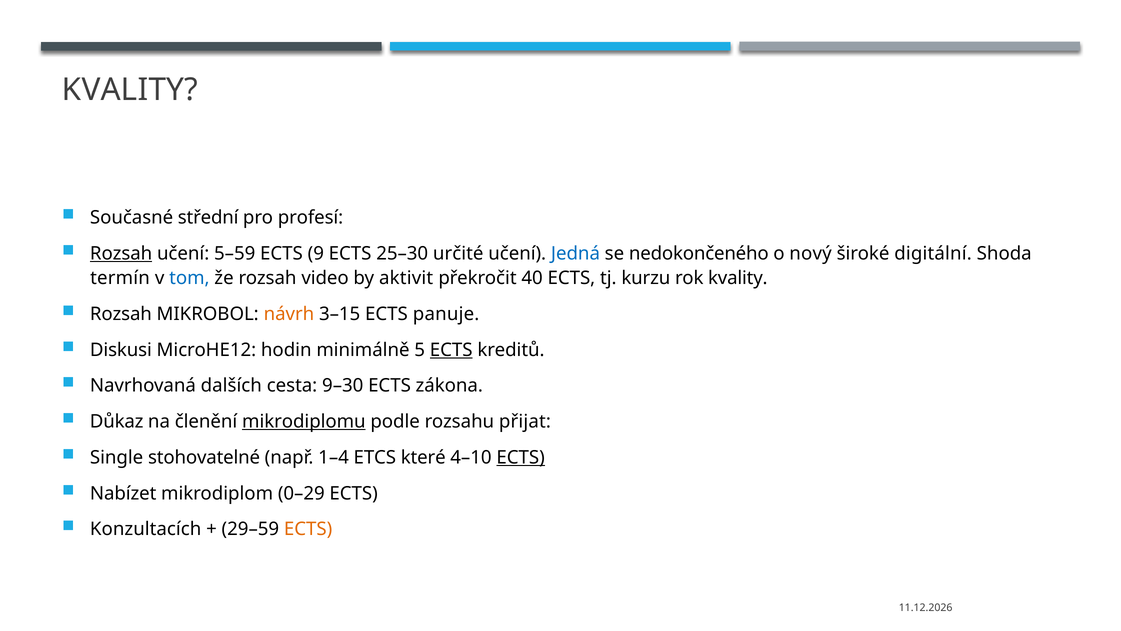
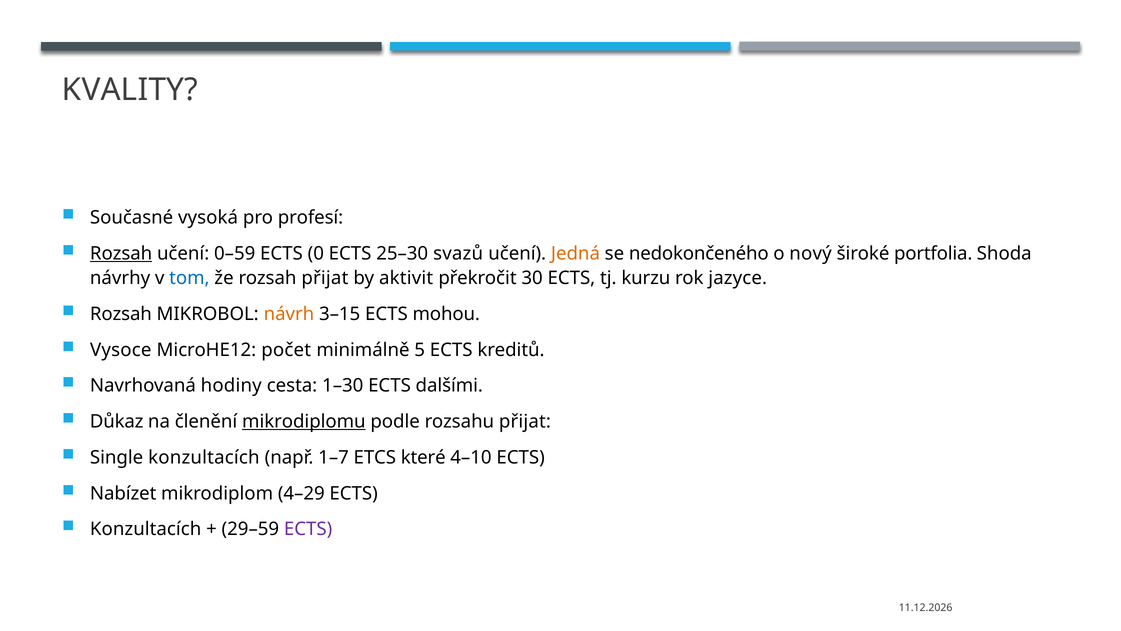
střední: střední -> vysoká
5–59: 5–59 -> 0–59
9: 9 -> 0
určité: určité -> svazů
Jedná colour: blue -> orange
digitální: digitální -> portfolia
termín: termín -> návrhy
rozsah video: video -> přijat
40: 40 -> 30
rok kvality: kvality -> jazyce
panuje: panuje -> mohou
Diskusi: Diskusi -> Vysoce
hodin: hodin -> počet
ECTS at (451, 350) underline: present -> none
dalších: dalších -> hodiny
9–30: 9–30 -> 1–30
zákona: zákona -> dalšími
Single stohovatelné: stohovatelné -> konzultacích
1–4: 1–4 -> 1–7
ECTS at (521, 457) underline: present -> none
0–29: 0–29 -> 4–29
ECTS at (308, 529) colour: orange -> purple
